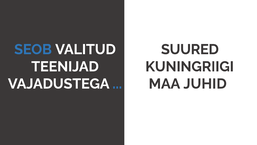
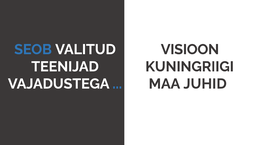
SUURED: SUURED -> VISIOON
